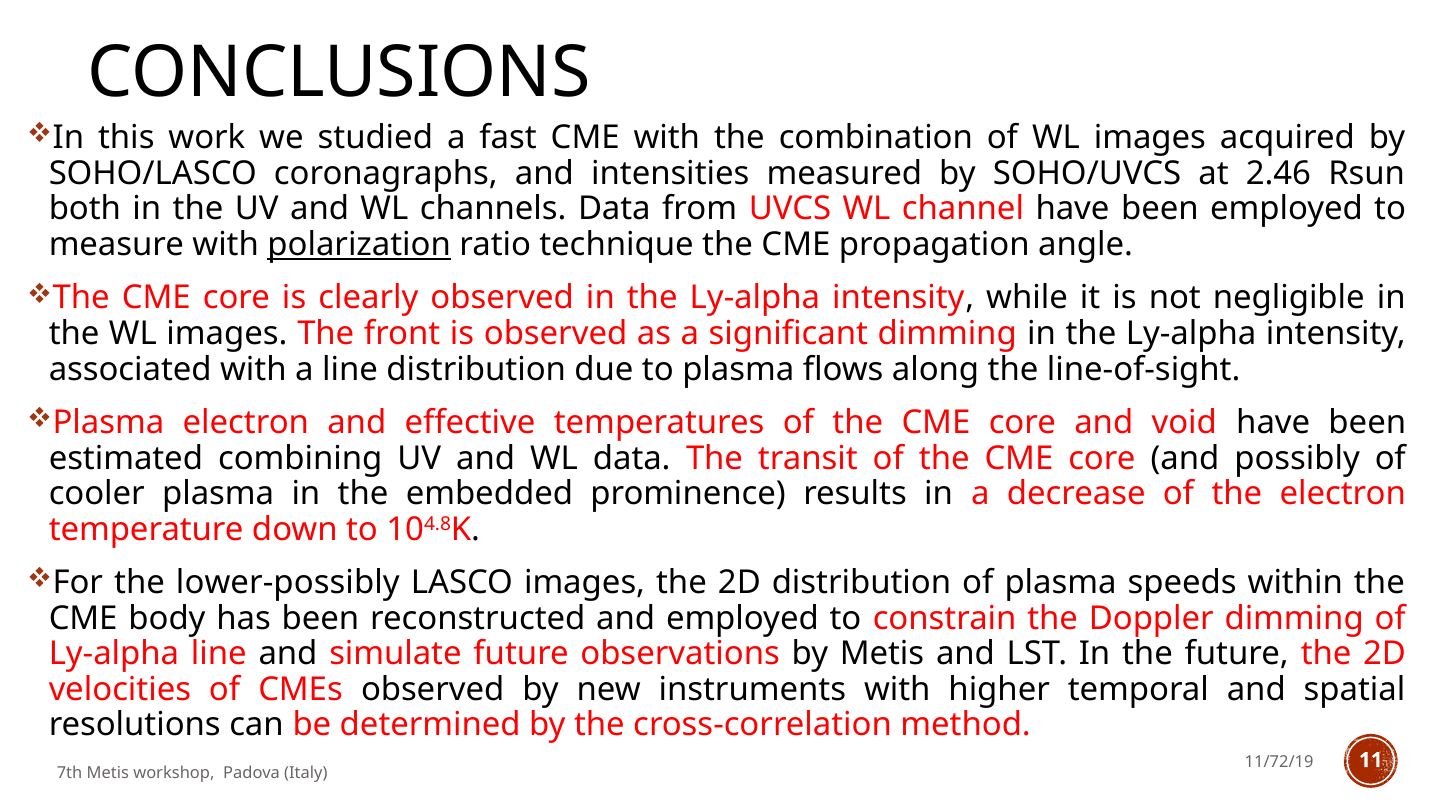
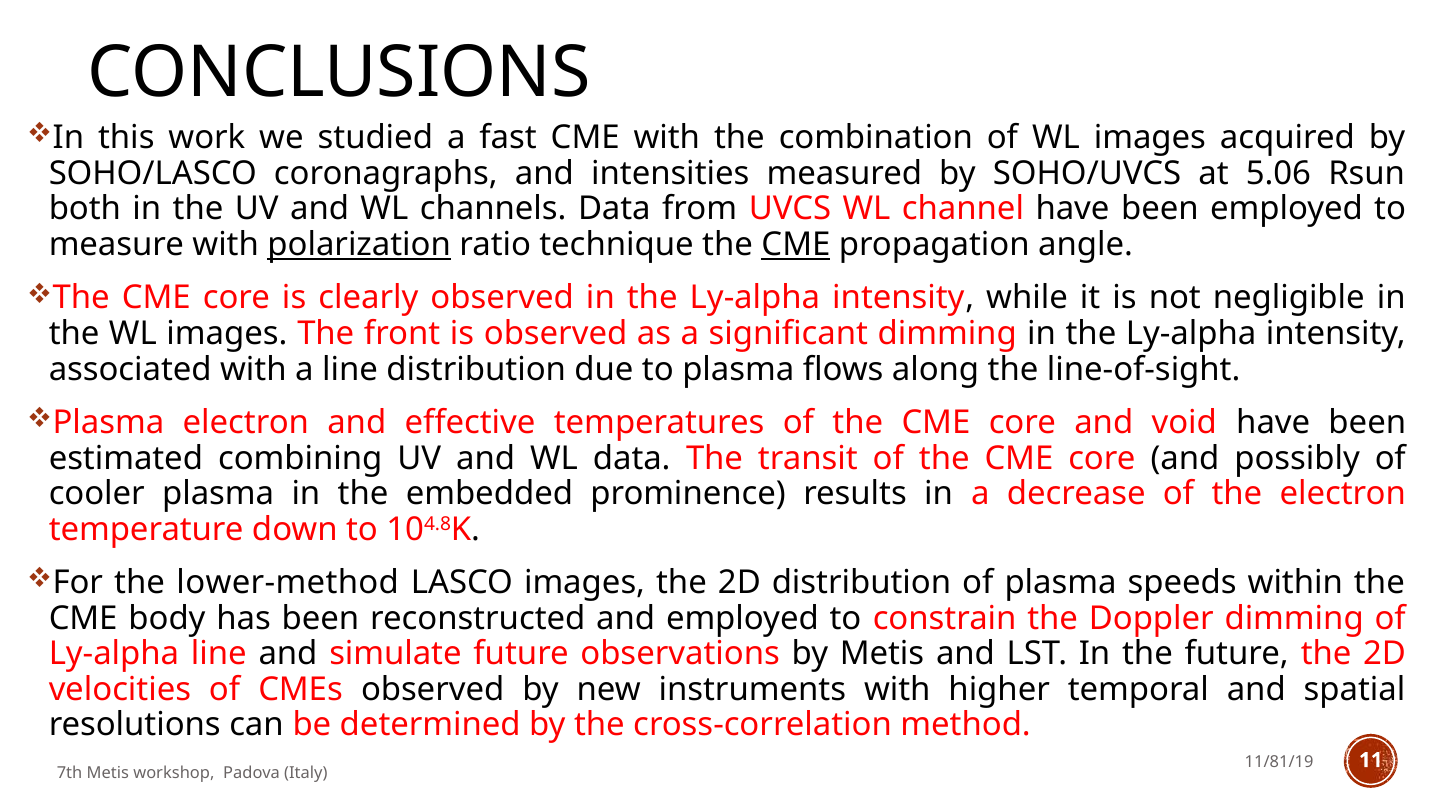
2.46: 2.46 -> 5.06
CME at (796, 245) underline: none -> present
lower-possibly: lower-possibly -> lower-method
11/72/19: 11/72/19 -> 11/81/19
